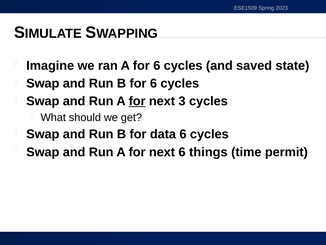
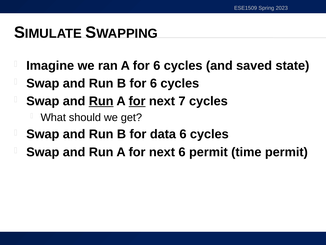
Run at (101, 101) underline: none -> present
3: 3 -> 7
6 things: things -> permit
